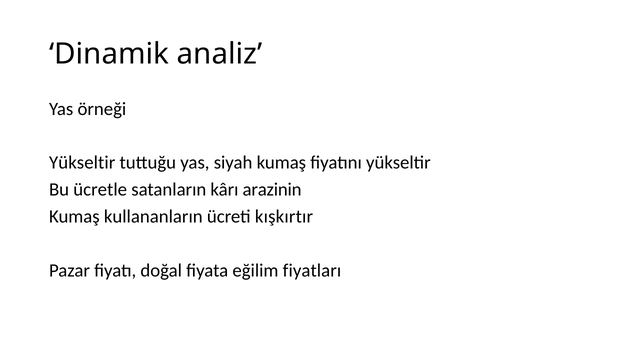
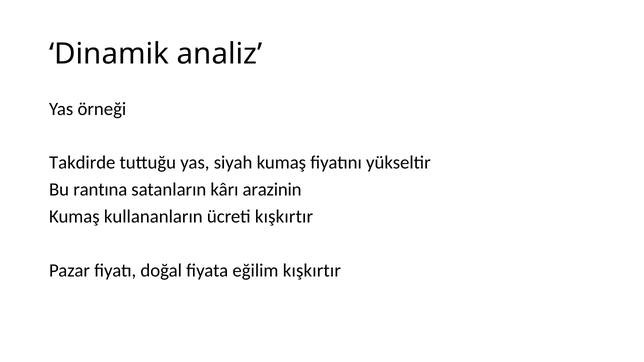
Yükseltir at (82, 163): Yükseltir -> Takdirde
ücretle: ücretle -> rantına
eğilim fiyatları: fiyatları -> kışkırtır
